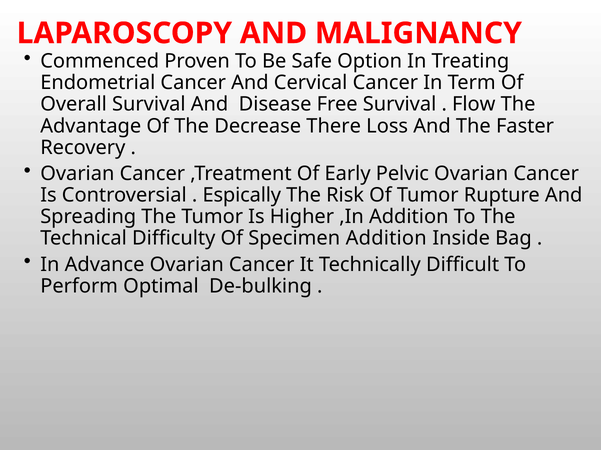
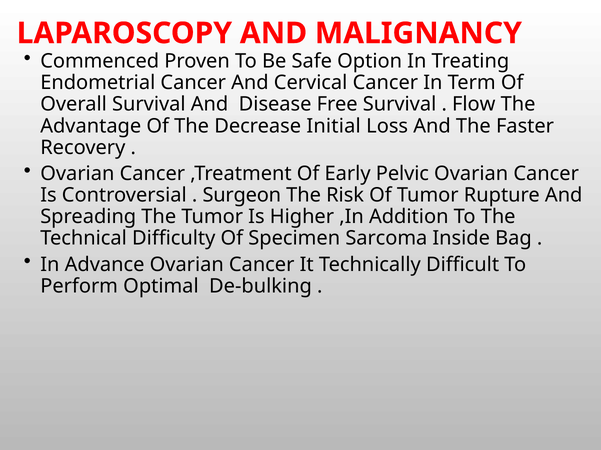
There: There -> Initial
Espically: Espically -> Surgeon
Specimen Addition: Addition -> Sarcoma
